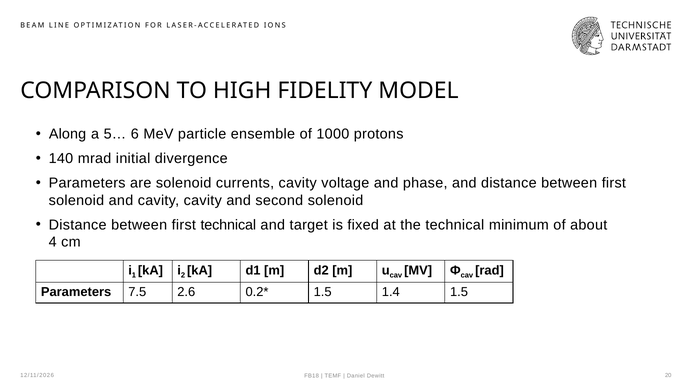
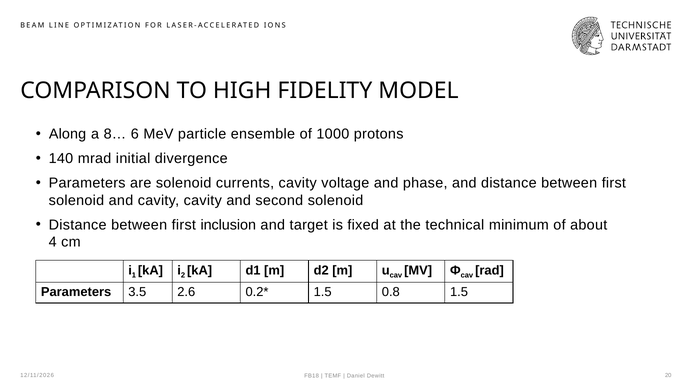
5…: 5… -> 8…
first technical: technical -> inclusion
7.5: 7.5 -> 3.5
1.4: 1.4 -> 0.8
